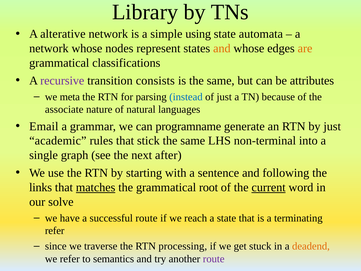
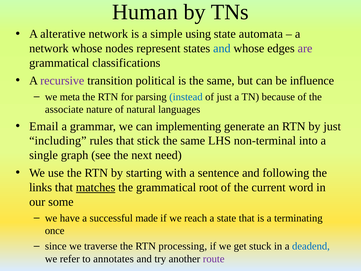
Library: Library -> Human
and at (222, 48) colour: orange -> blue
are colour: orange -> purple
consists: consists -> political
attributes: attributes -> influence
programname: programname -> implementing
academic: academic -> including
after: after -> need
current underline: present -> none
solve: solve -> some
successful route: route -> made
refer at (55, 230): refer -> once
deadend colour: orange -> blue
semantics: semantics -> annotates
